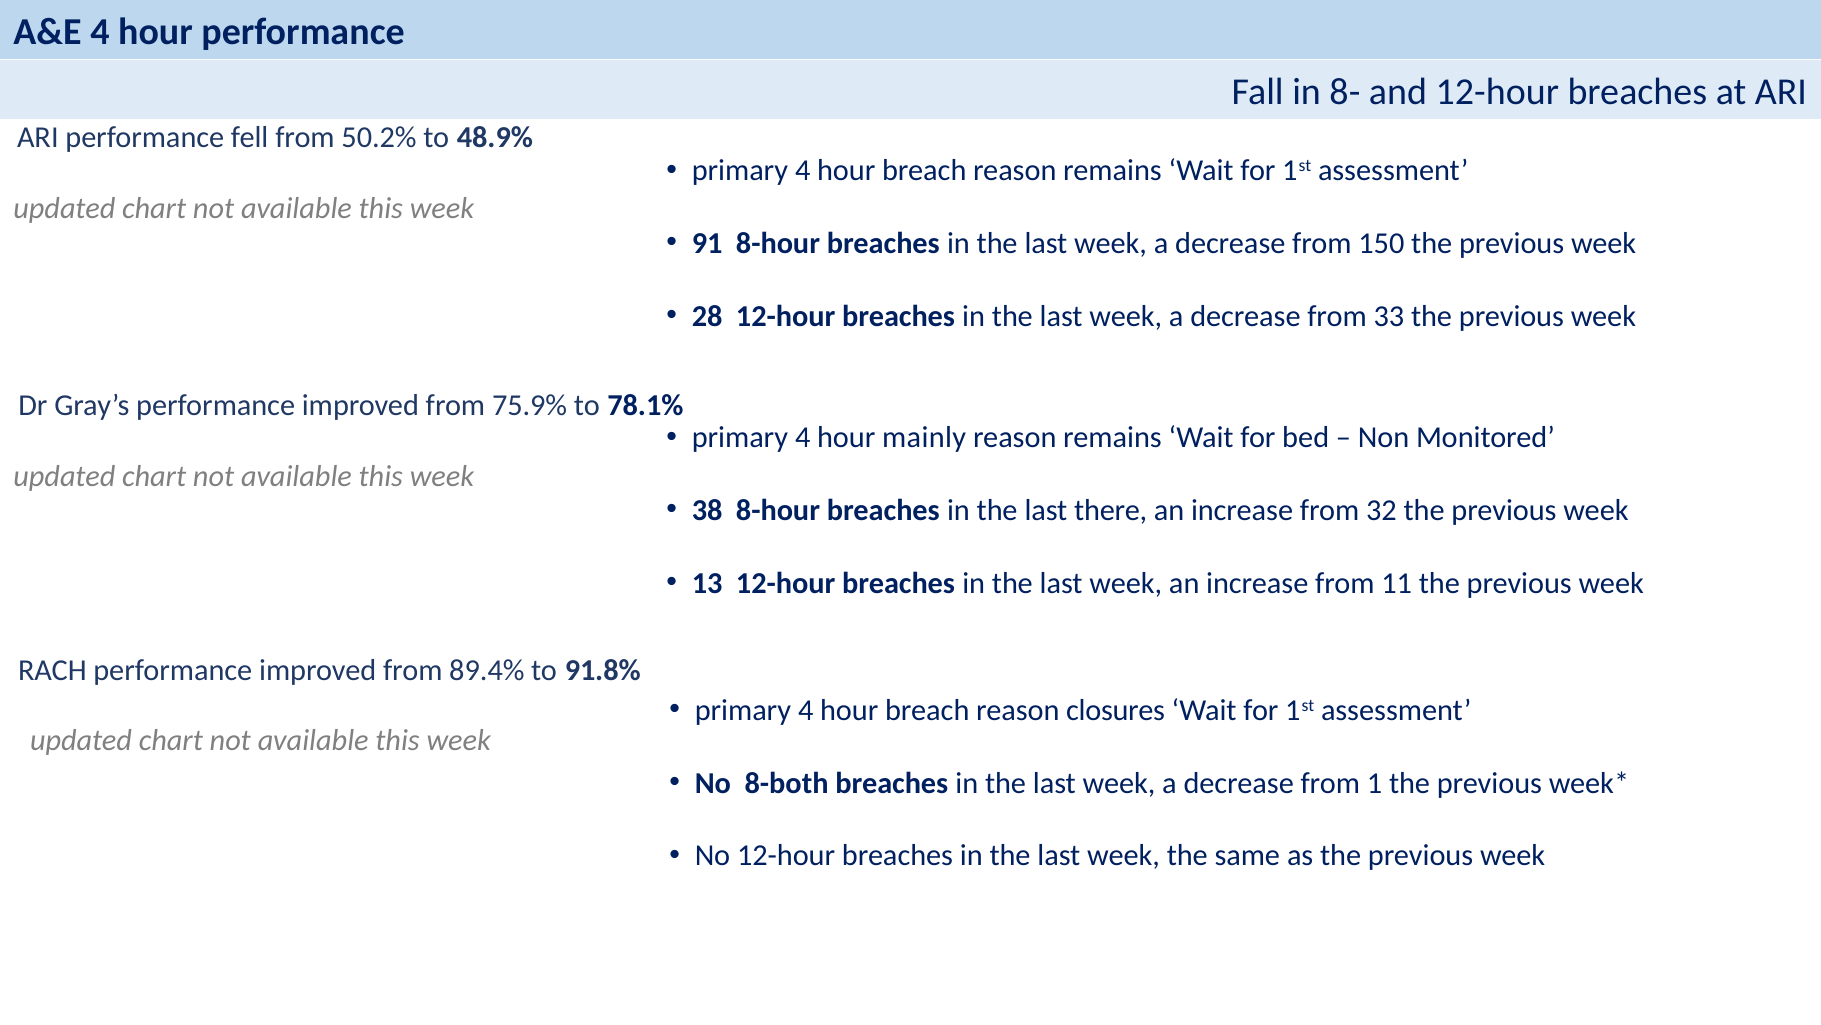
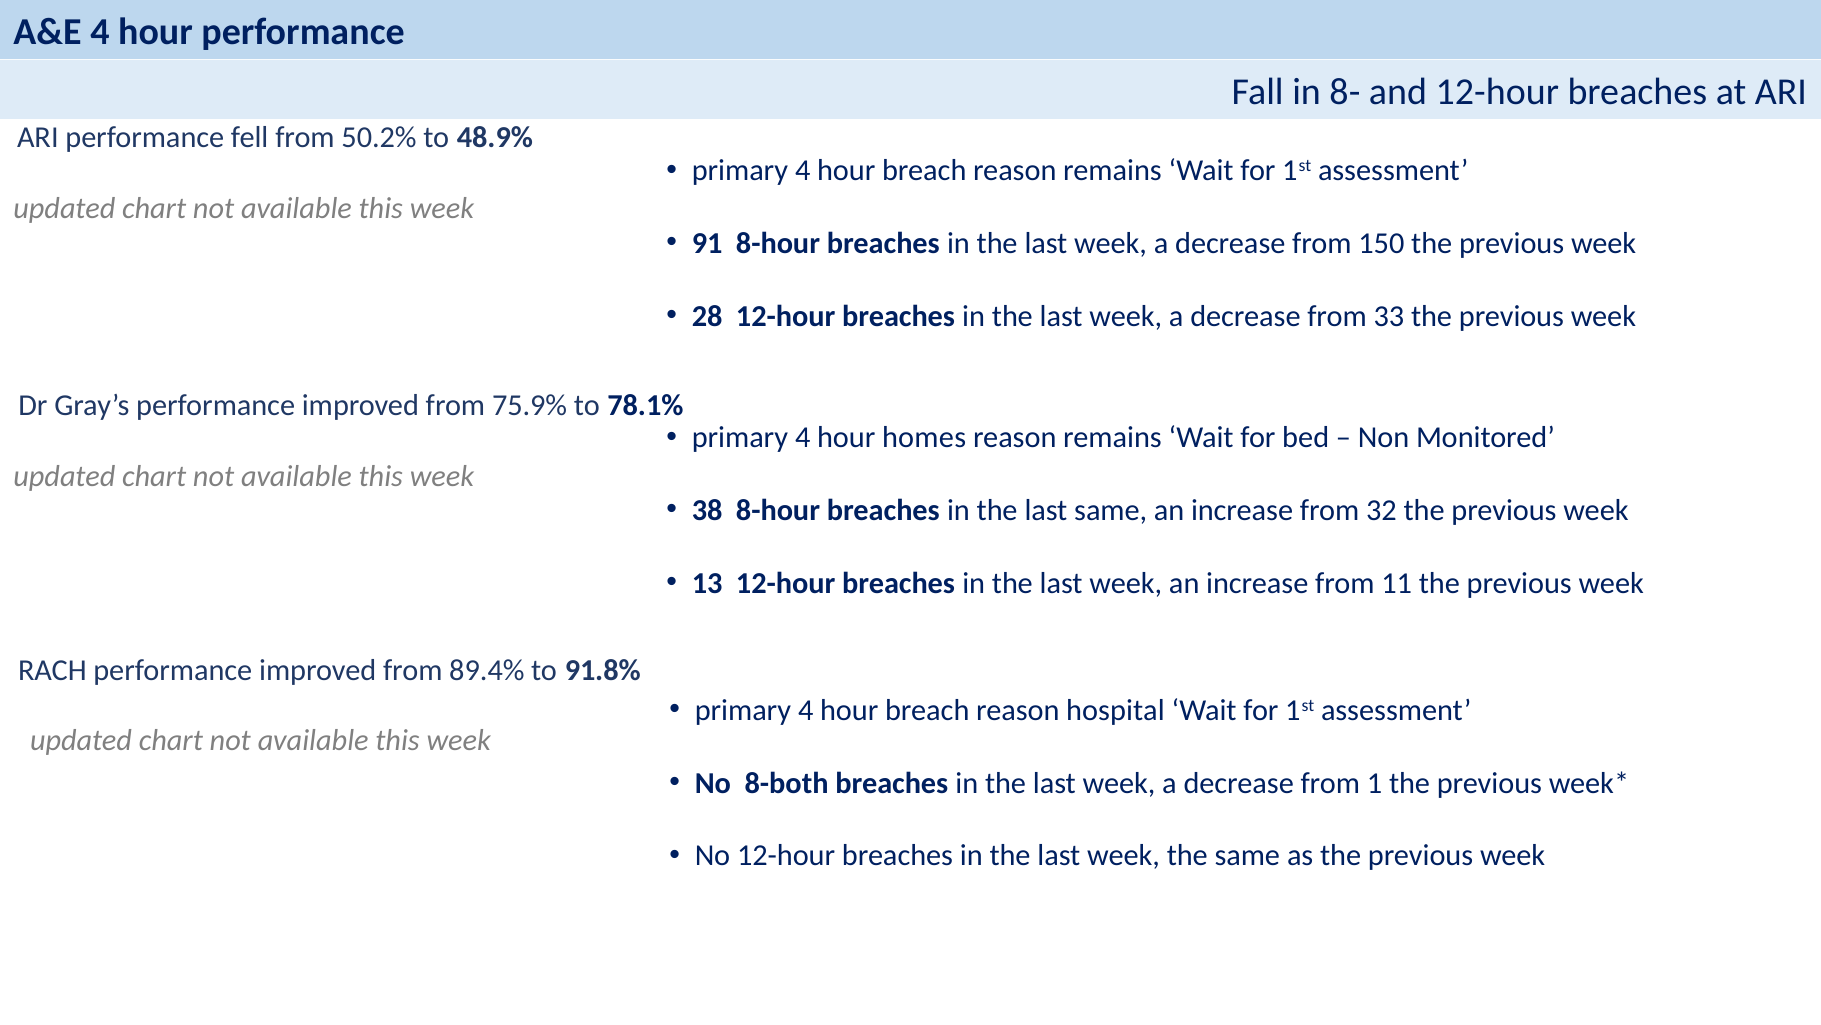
mainly: mainly -> homes
last there: there -> same
closures: closures -> hospital
